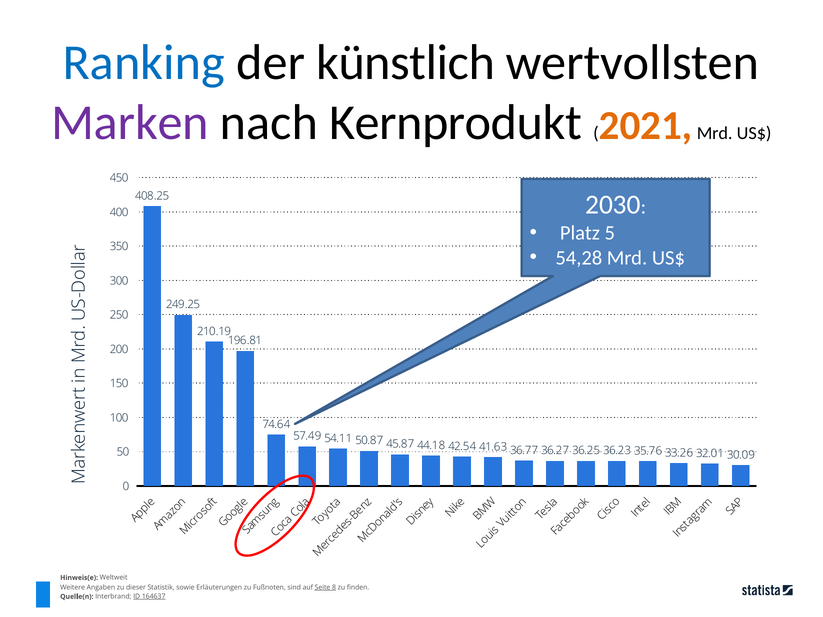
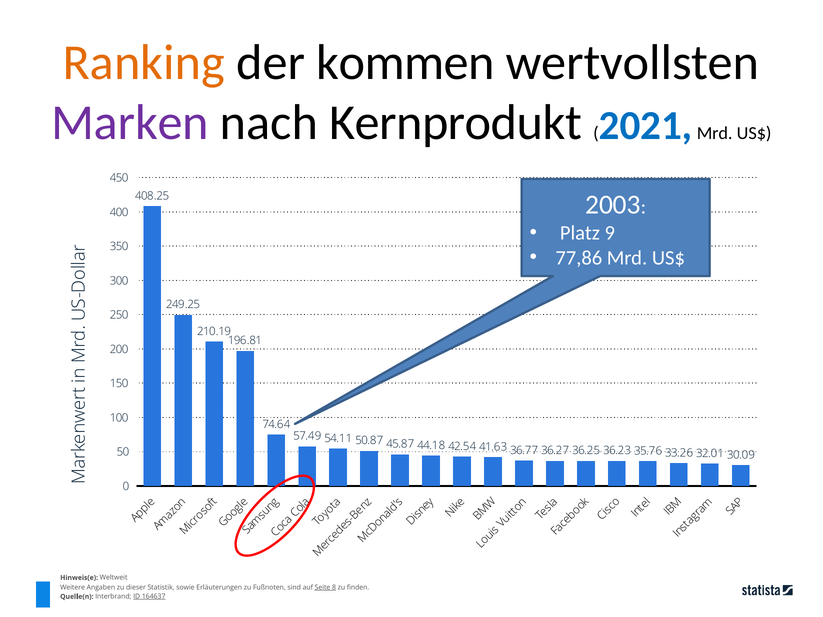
Ranking colour: blue -> orange
künstlich: künstlich -> kommen
2021 colour: orange -> blue
2030: 2030 -> 2003
5: 5 -> 9
54,28: 54,28 -> 77,86
